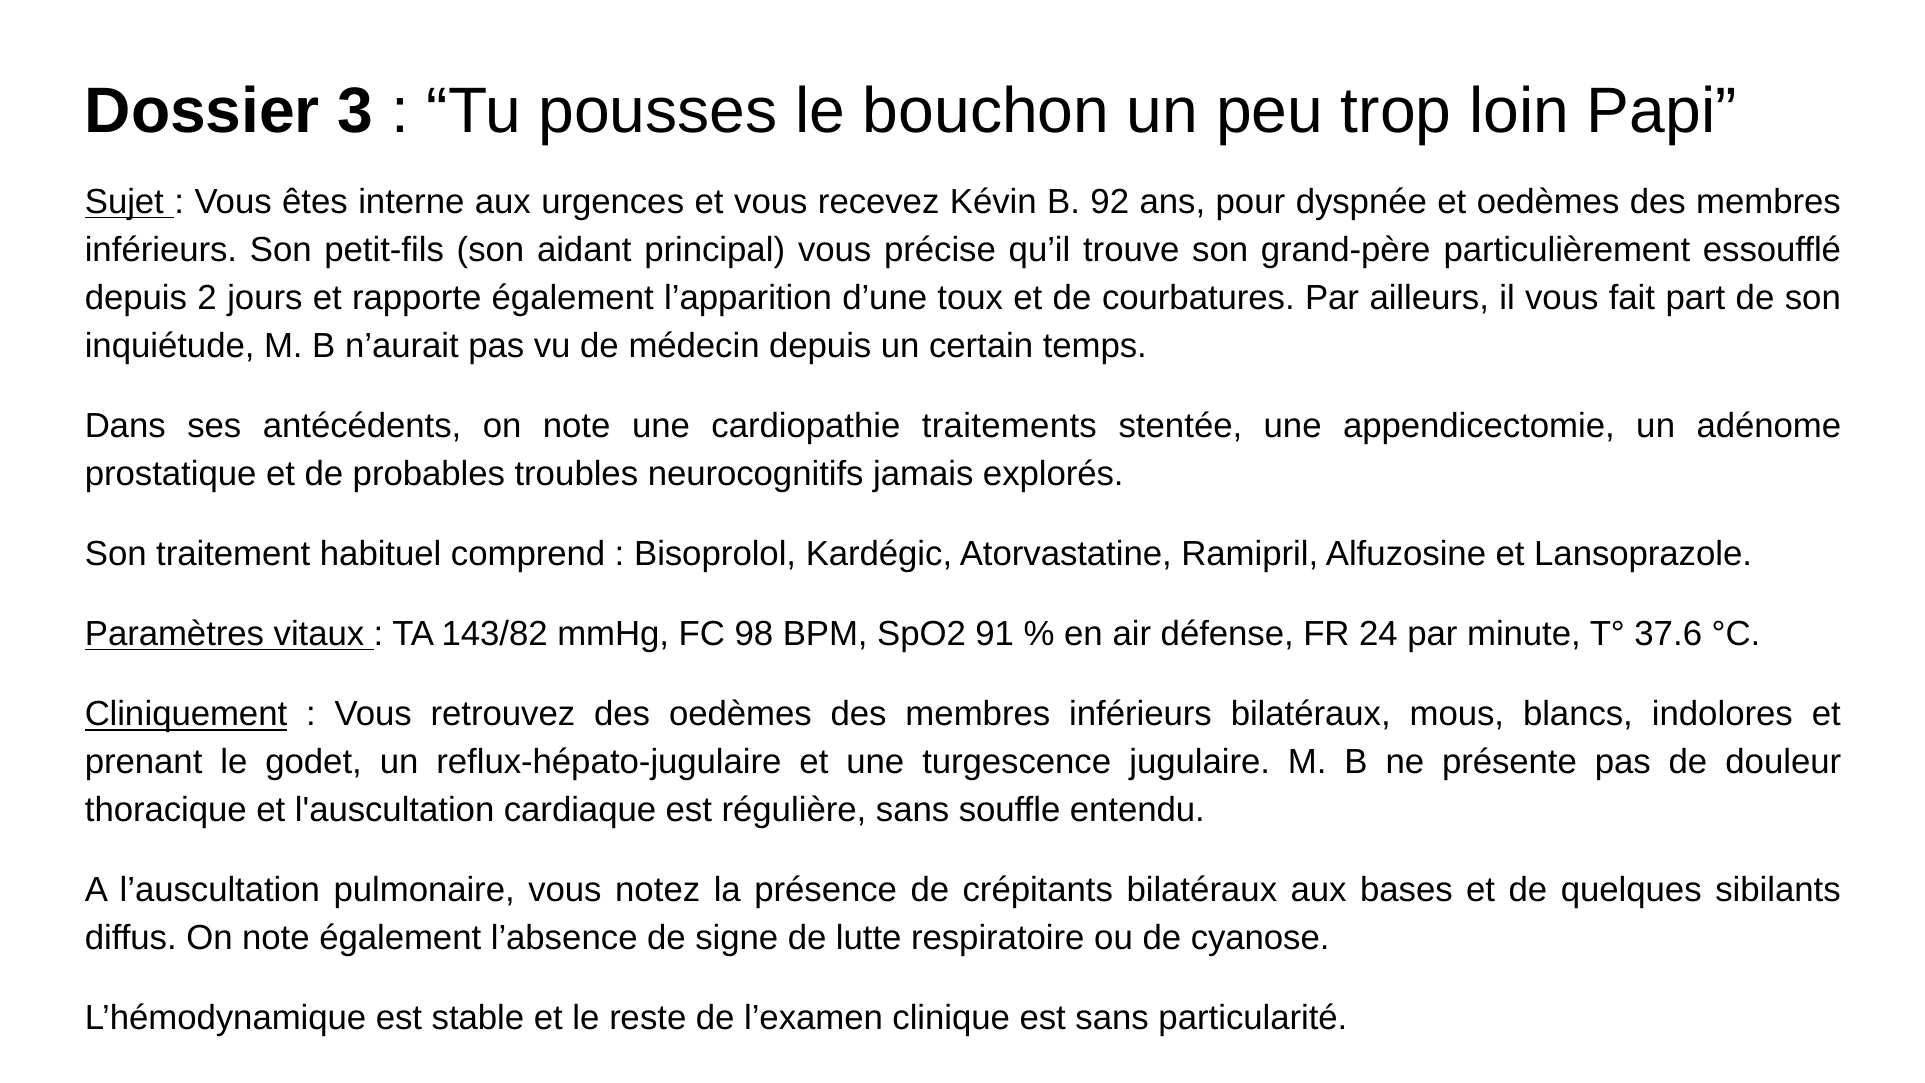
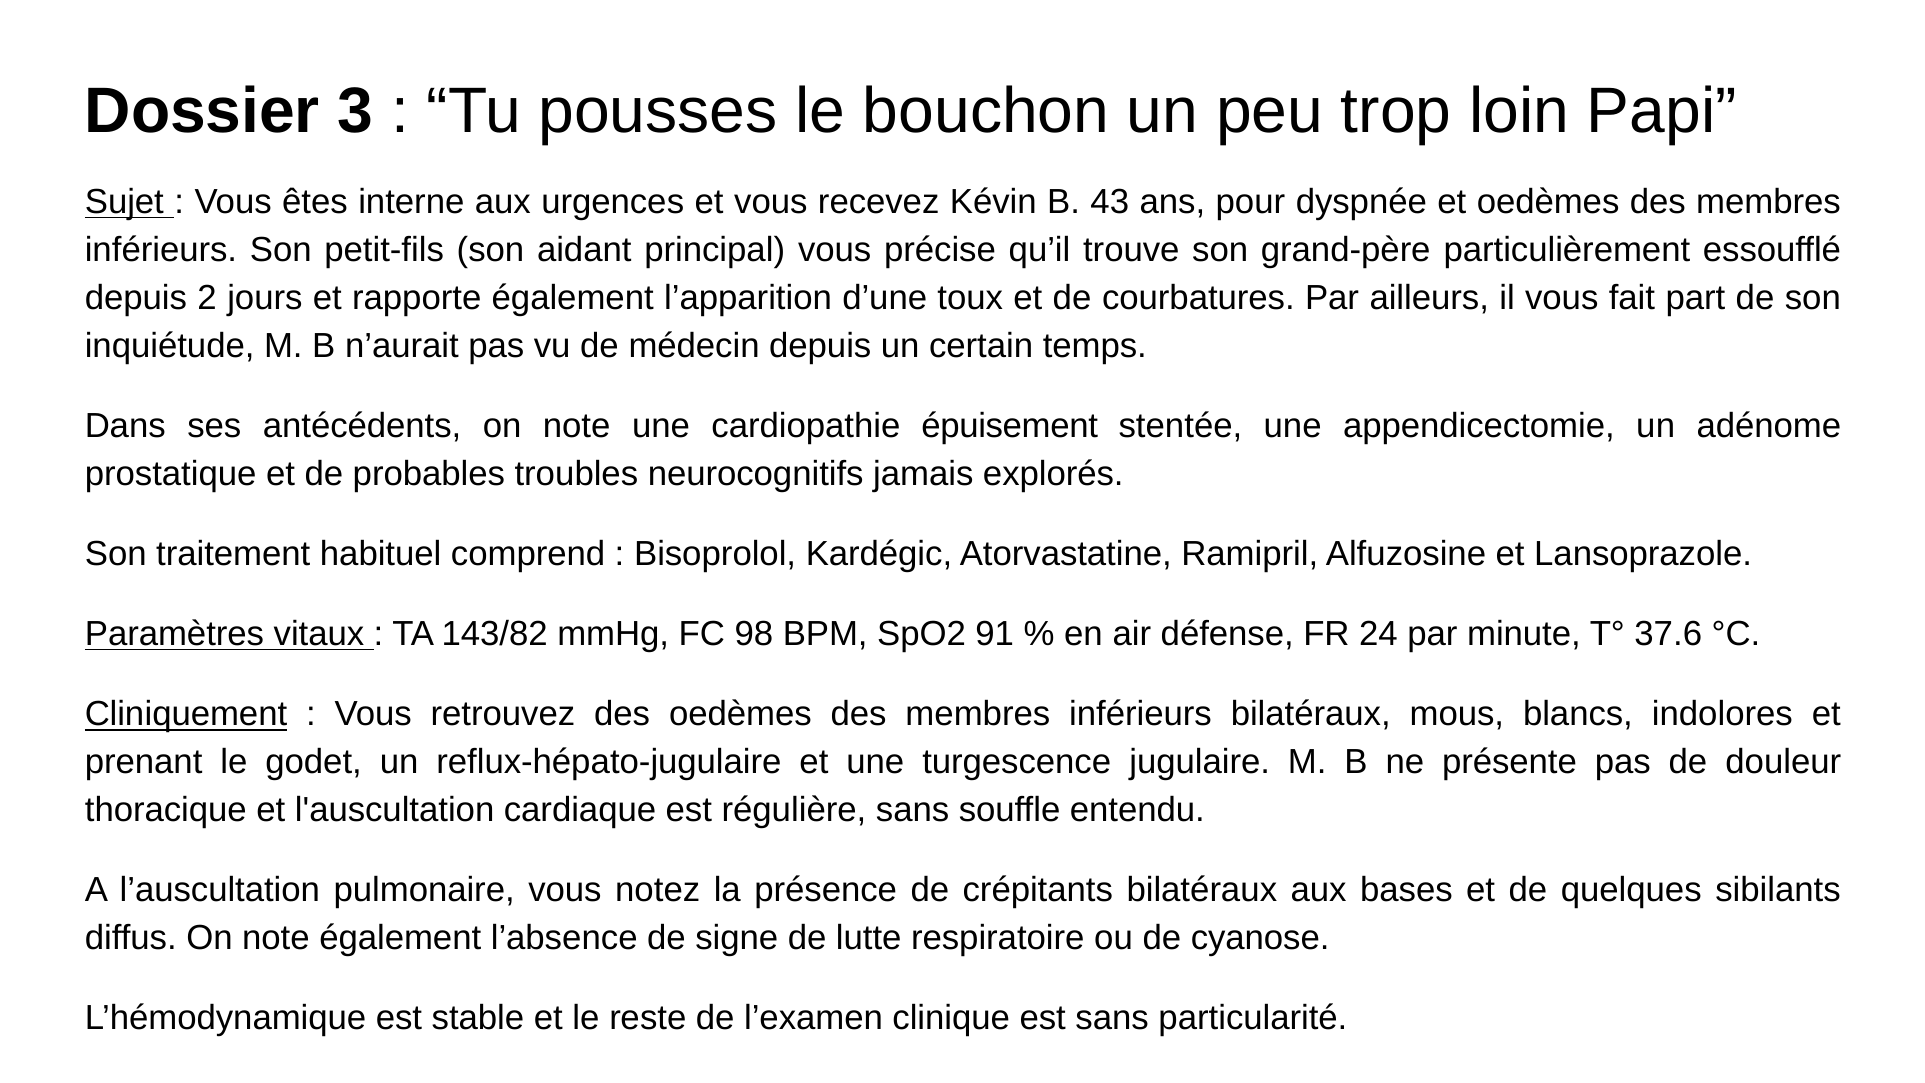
92: 92 -> 43
traitements: traitements -> épuisement
